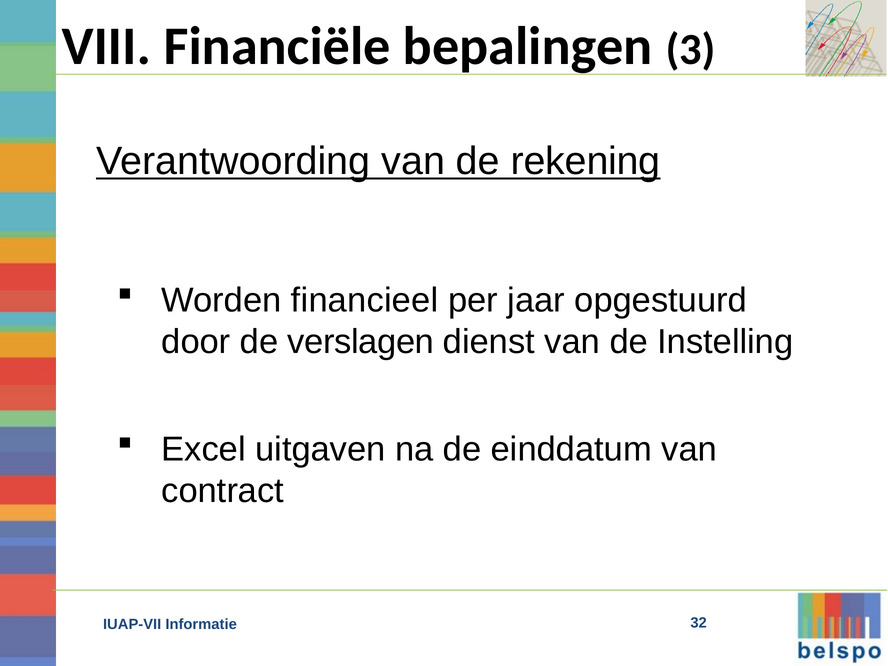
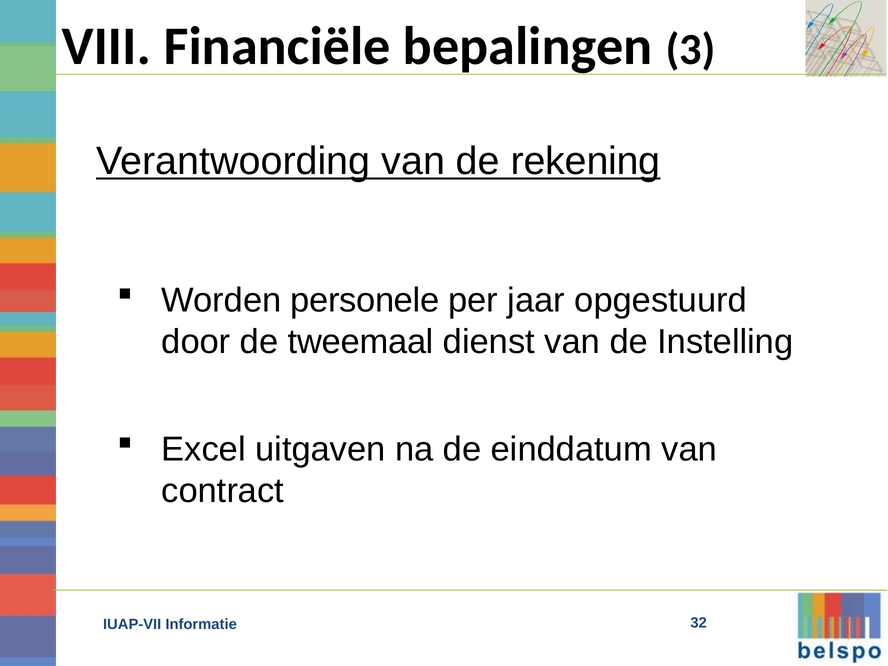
financieel: financieel -> personele
verslagen: verslagen -> tweemaal
